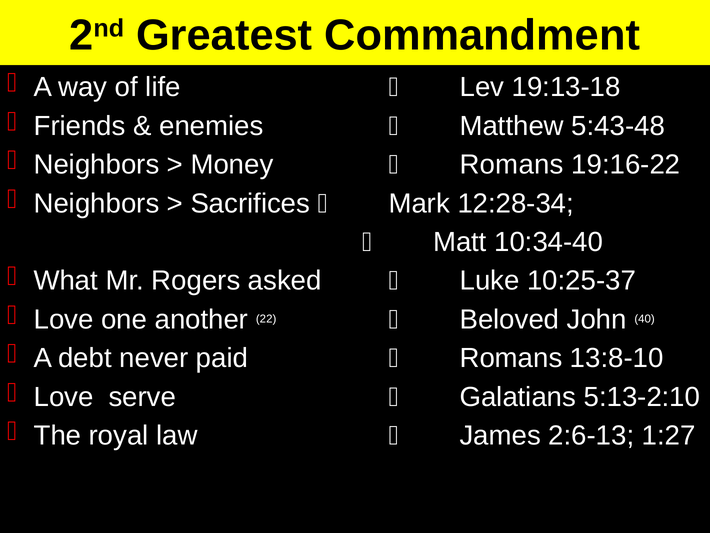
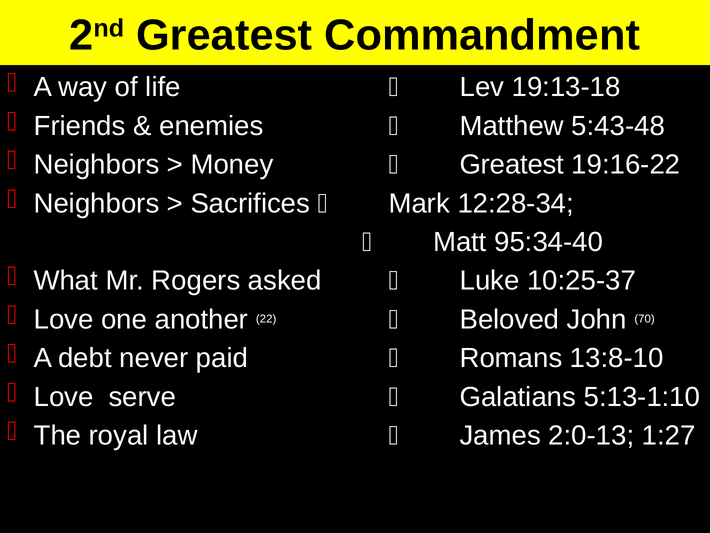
Romans at (512, 165): Romans -> Greatest
10:34-40: 10:34-40 -> 95:34-40
40: 40 -> 70
5:13-2:10: 5:13-2:10 -> 5:13-1:10
2:6-13: 2:6-13 -> 2:0-13
